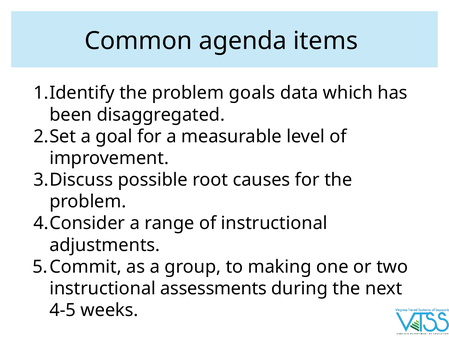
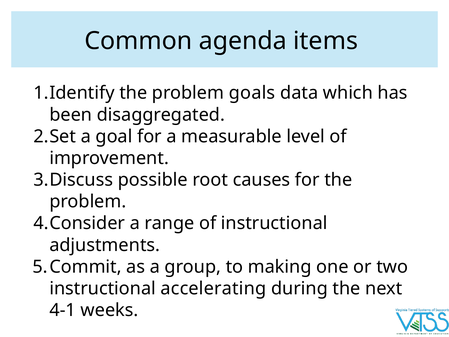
assessments: assessments -> accelerating
4-5: 4-5 -> 4-1
